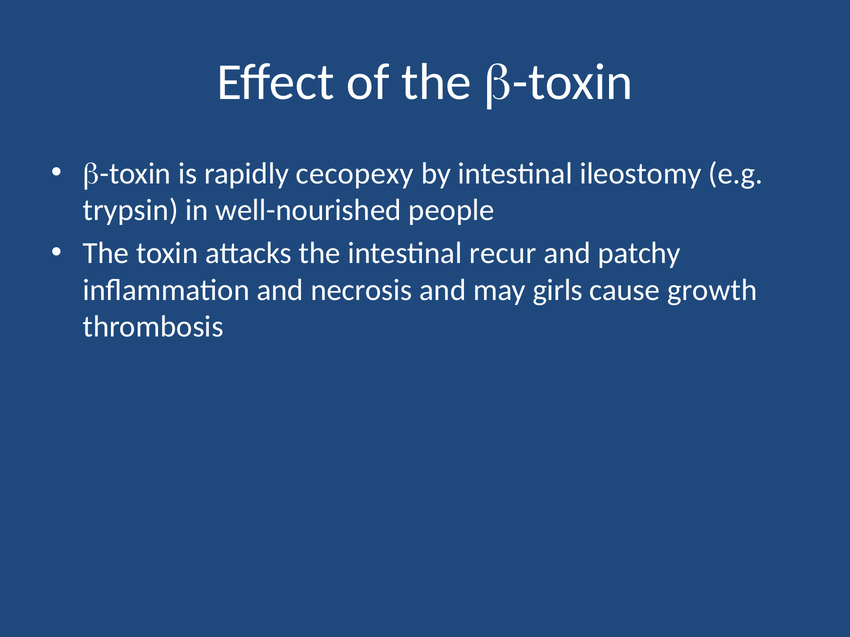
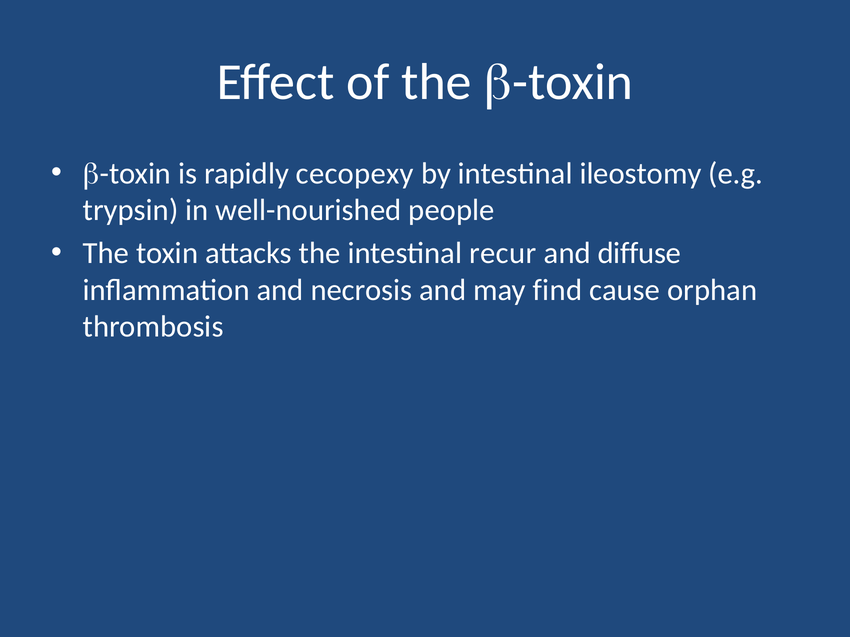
patchy: patchy -> diffuse
girls: girls -> find
growth: growth -> orphan
